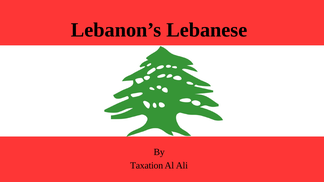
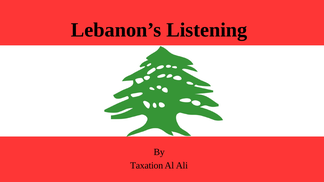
Lebanese: Lebanese -> Listening
